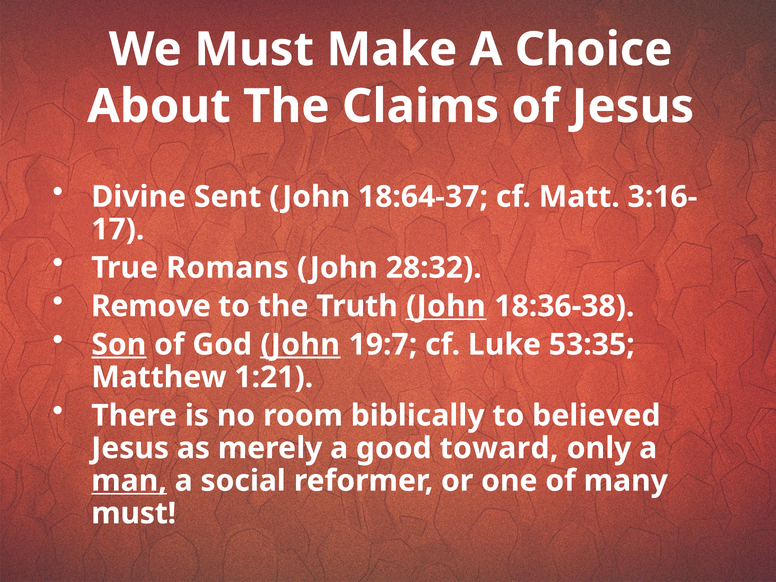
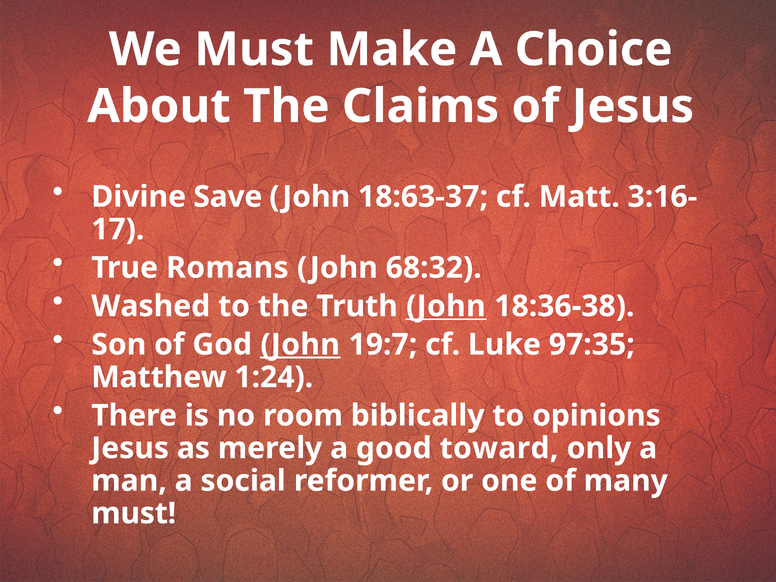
Sent: Sent -> Save
18:64-37: 18:64-37 -> 18:63-37
28:32: 28:32 -> 68:32
Remove: Remove -> Washed
Son underline: present -> none
53:35: 53:35 -> 97:35
1:21: 1:21 -> 1:24
believed: believed -> opinions
man underline: present -> none
